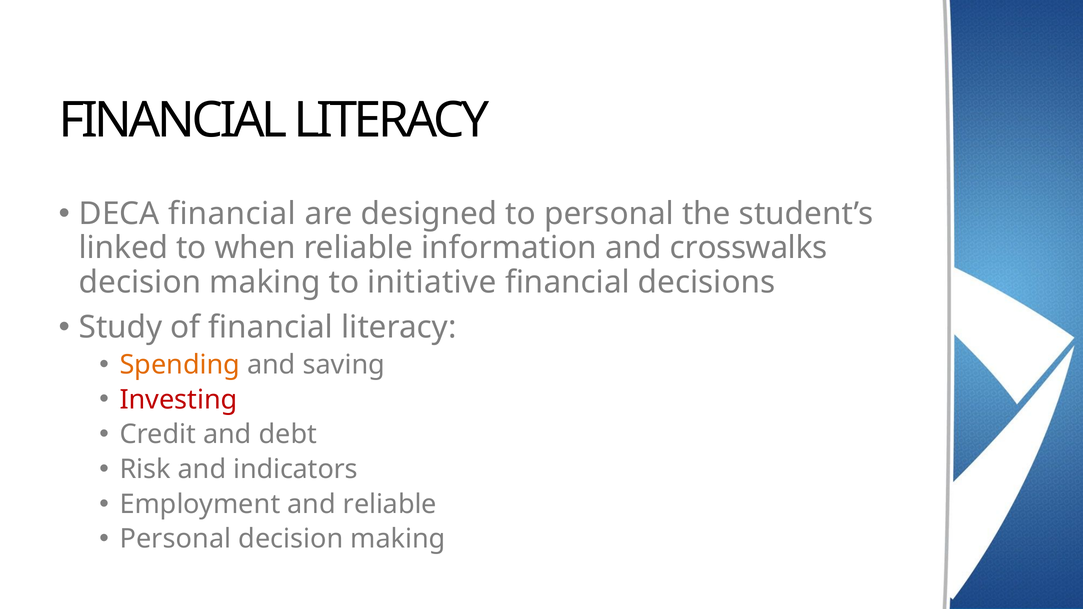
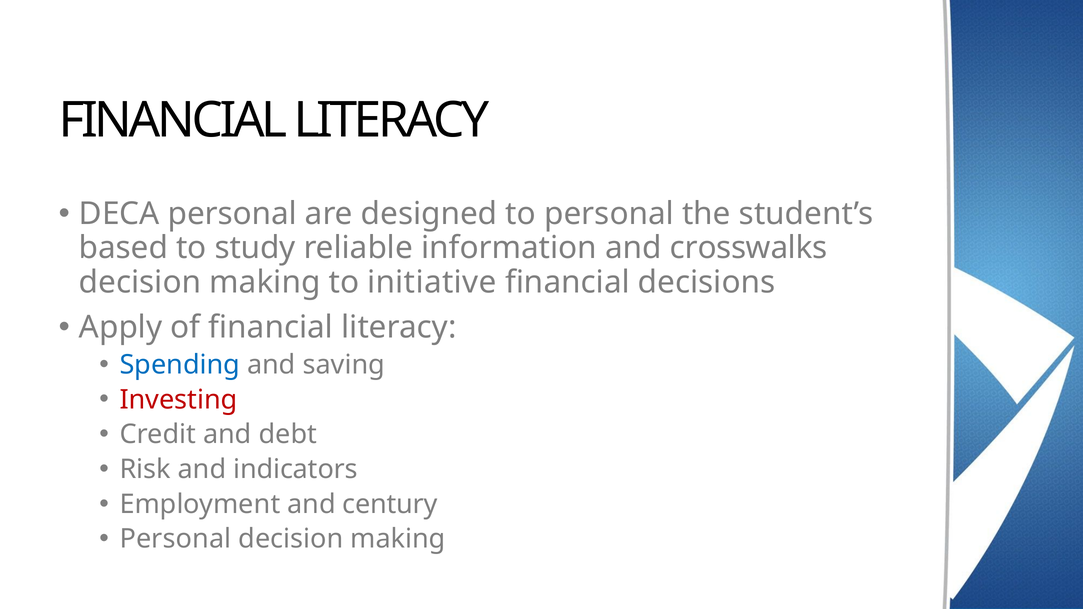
DECA financial: financial -> personal
linked: linked -> based
when: when -> study
Study: Study -> Apply
Spending colour: orange -> blue
and reliable: reliable -> century
